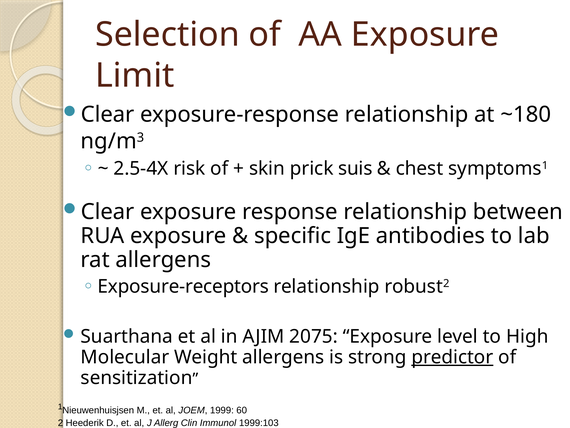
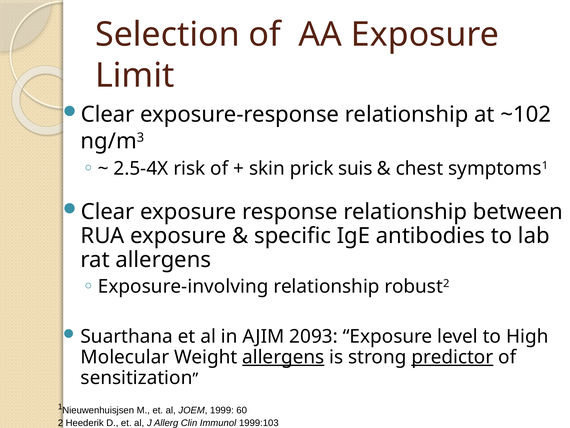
~180: ~180 -> ~102
Exposure-receptors: Exposure-receptors -> Exposure-involving
2075: 2075 -> 2093
allergens at (283, 357) underline: none -> present
